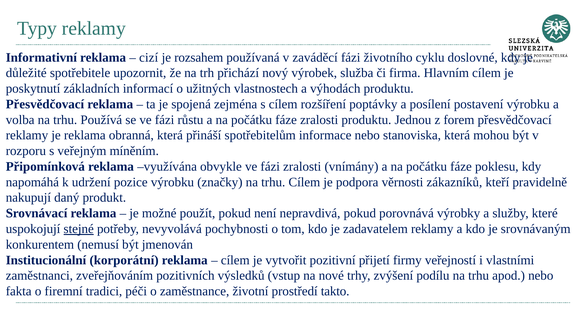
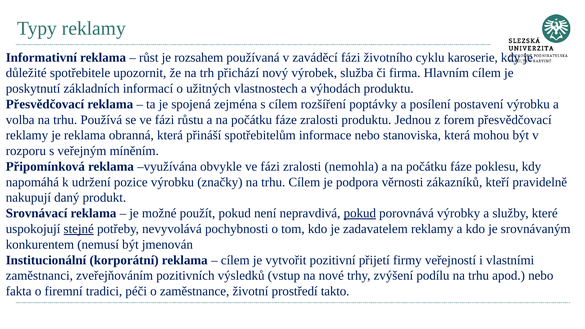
cizí: cizí -> růst
doslovné: doslovné -> karoserie
vnímány: vnímány -> nemohla
pokud at (360, 213) underline: none -> present
